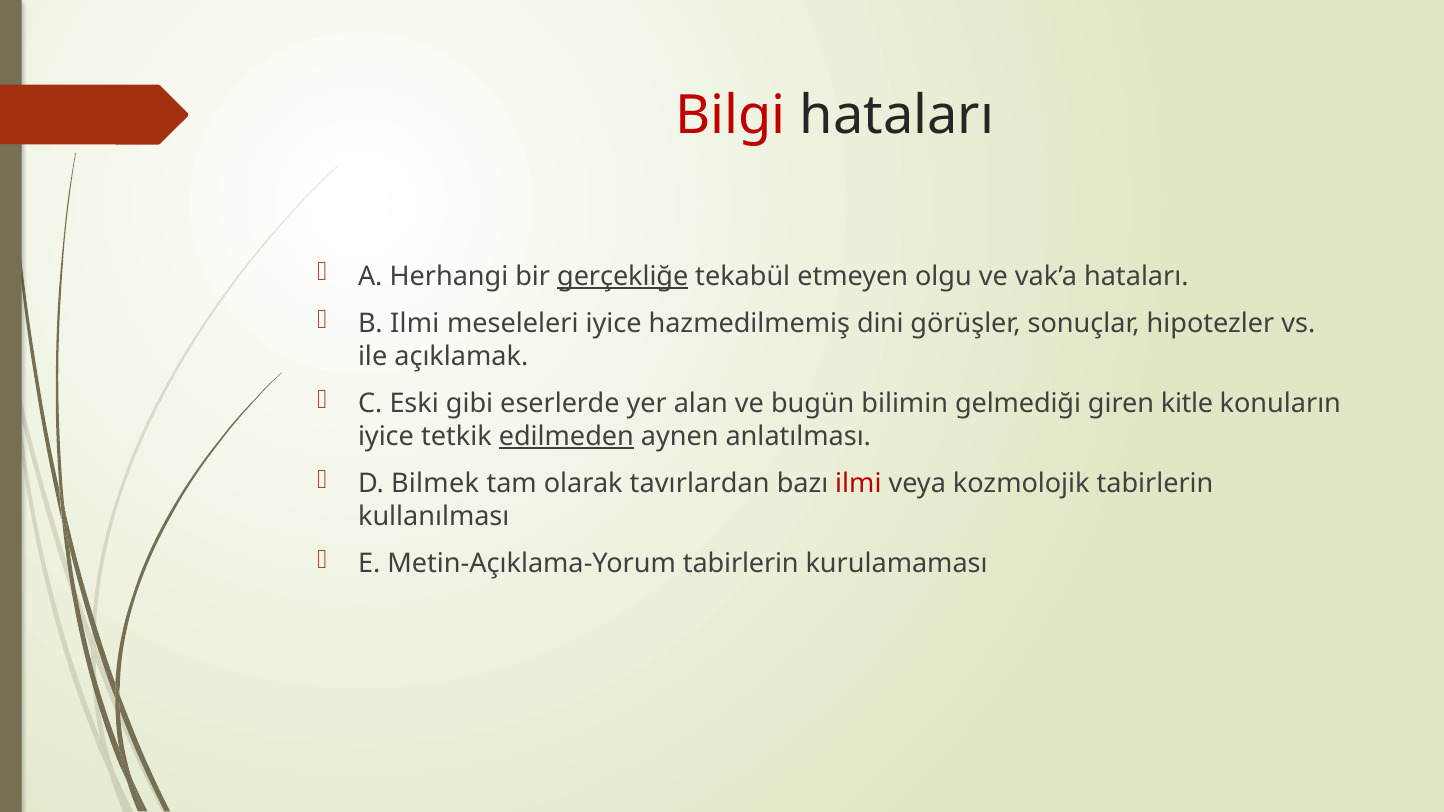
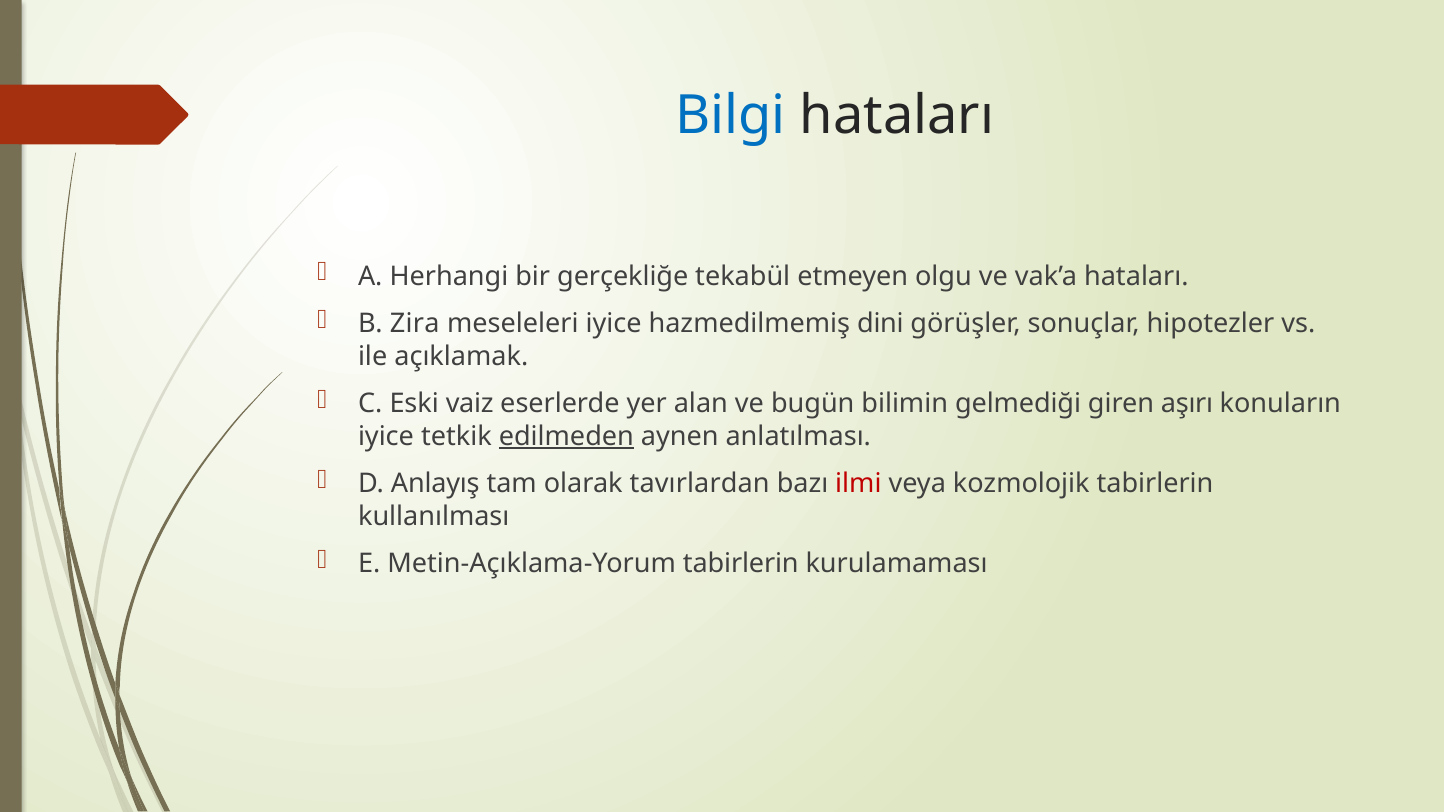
Bilgi colour: red -> blue
gerçekliğe underline: present -> none
B Ilmi: Ilmi -> Zira
gibi: gibi -> vaiz
kitle: kitle -> aşırı
Bilmek: Bilmek -> Anlayış
